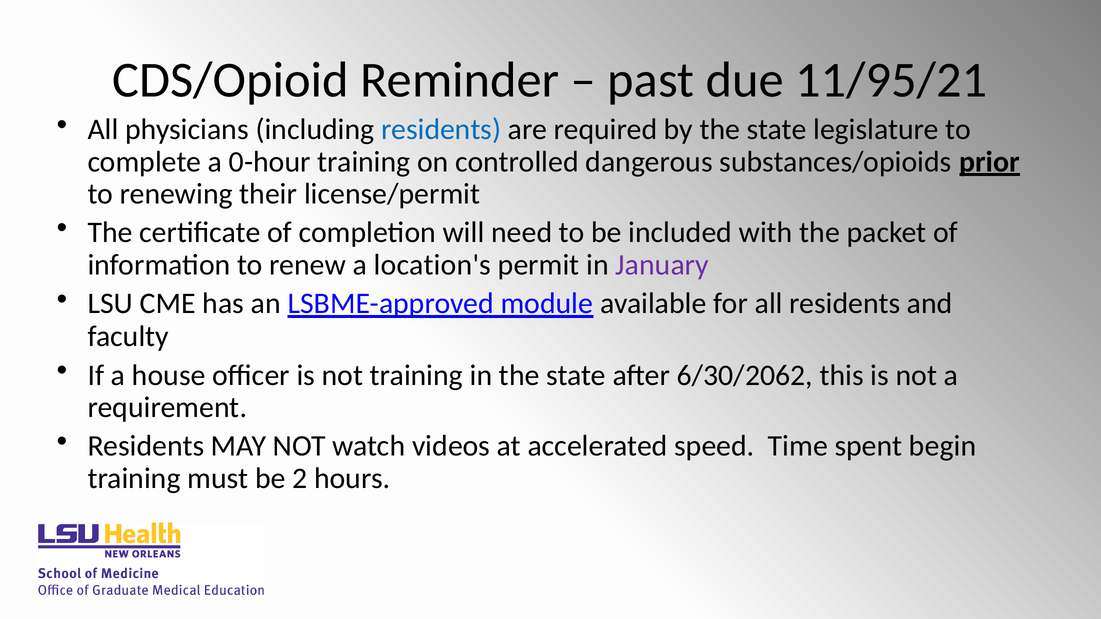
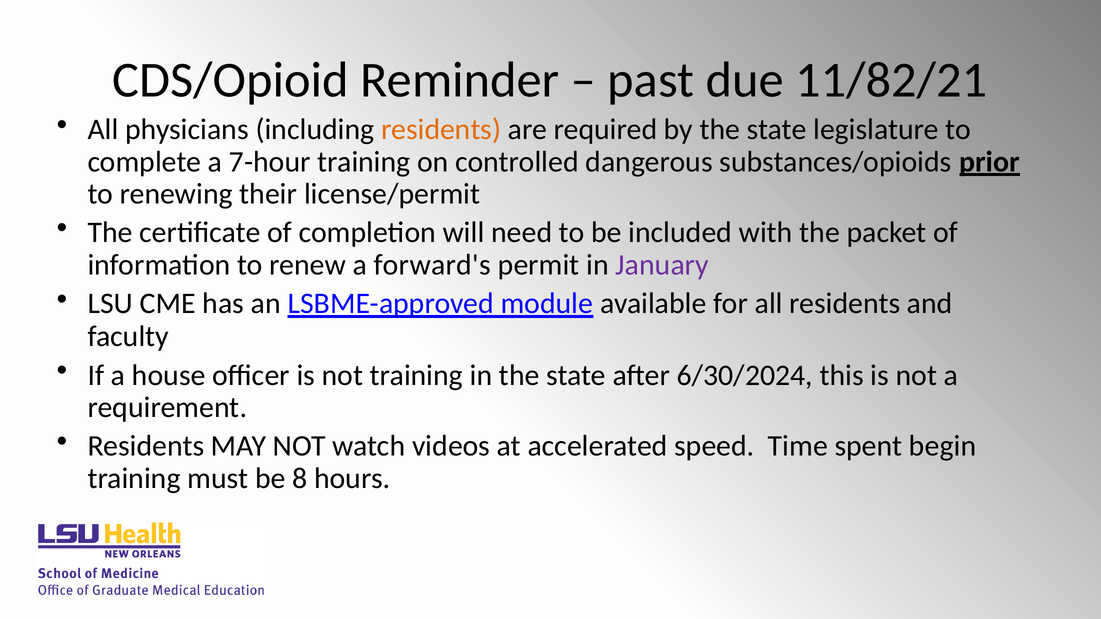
11/95/21: 11/95/21 -> 11/82/21
residents at (441, 130) colour: blue -> orange
0-hour: 0-hour -> 7-hour
location's: location's -> forward's
6/30/2062: 6/30/2062 -> 6/30/2024
2: 2 -> 8
